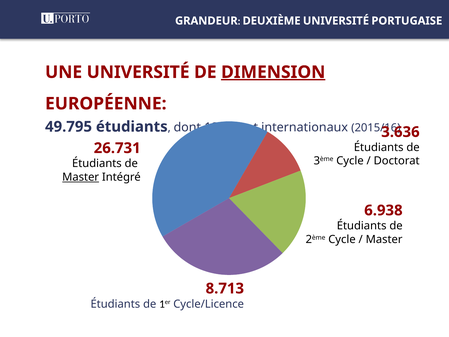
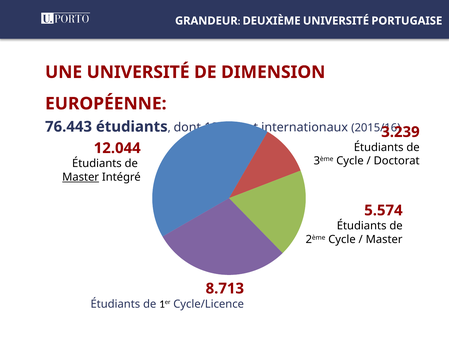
DIMENSION underline: present -> none
49.795: 49.795 -> 76.443
3.636: 3.636 -> 3.239
26.731: 26.731 -> 12.044
6.938: 6.938 -> 5.574
